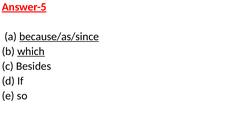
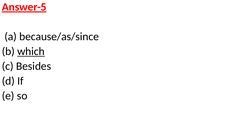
because/as/since underline: present -> none
